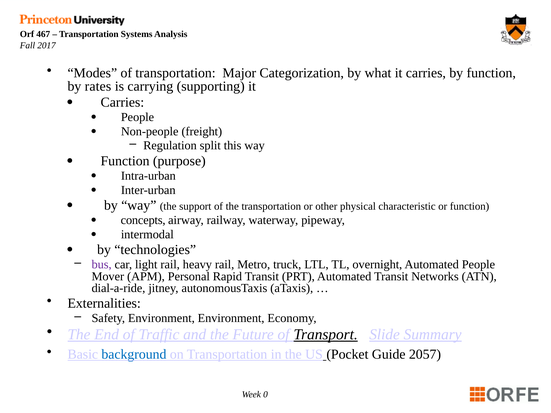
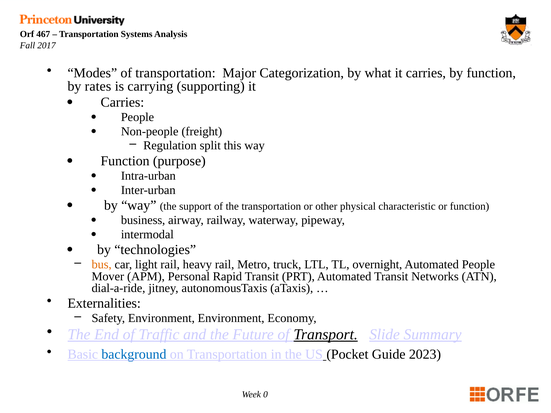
concepts: concepts -> business
bus colour: purple -> orange
2057: 2057 -> 2023
